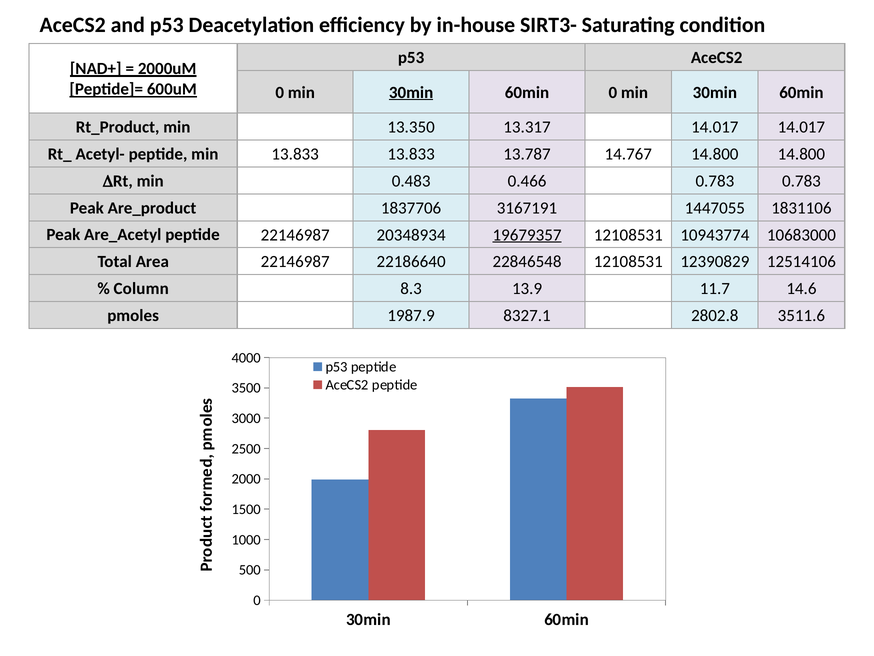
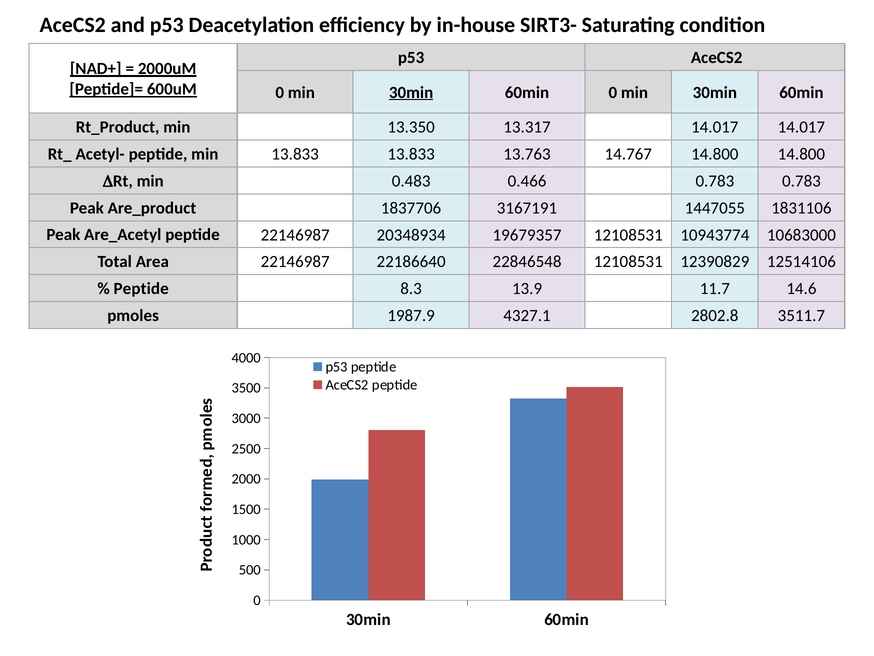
13.787: 13.787 -> 13.763
19679357 underline: present -> none
Column at (141, 289): Column -> Peptide
8327.1: 8327.1 -> 4327.1
3511.6: 3511.6 -> 3511.7
